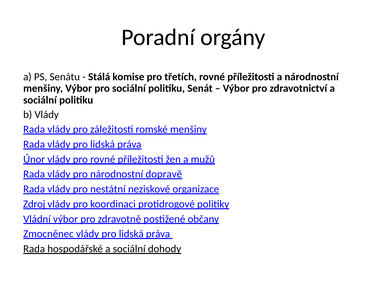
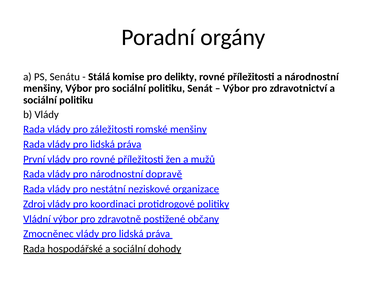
třetích: třetích -> delikty
Únor: Únor -> První
